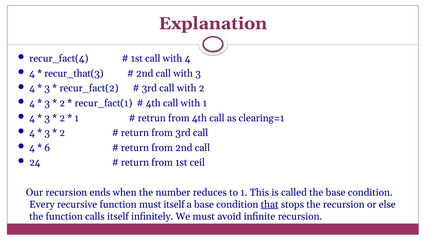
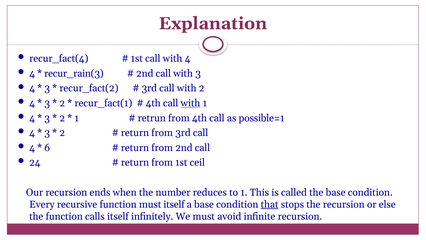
recur_that(3: recur_that(3 -> recur_rain(3
with at (190, 103) underline: none -> present
clearing=1: clearing=1 -> possible=1
